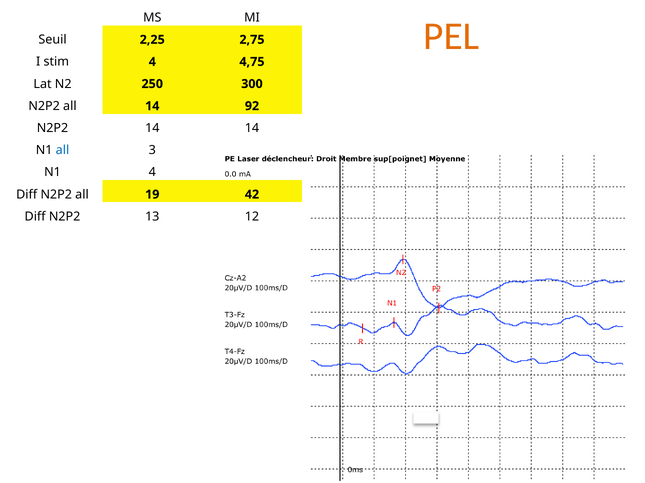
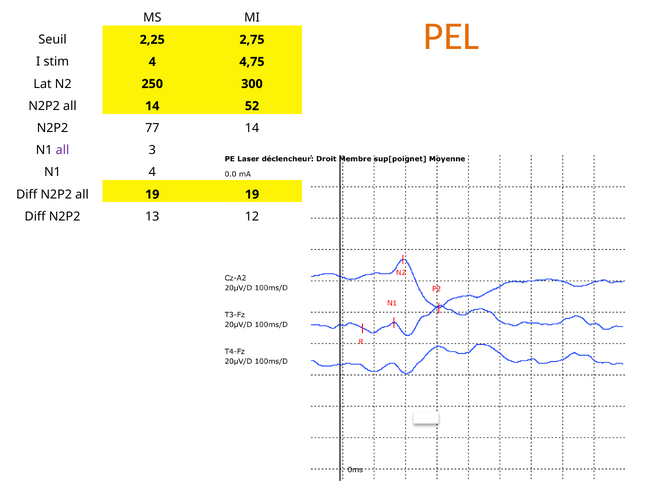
92: 92 -> 52
N2P2 14: 14 -> 77
all at (63, 150) colour: blue -> purple
19 42: 42 -> 19
